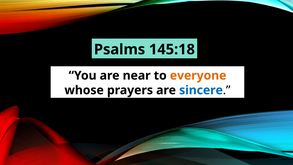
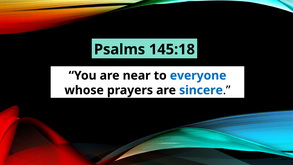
everyone colour: orange -> blue
